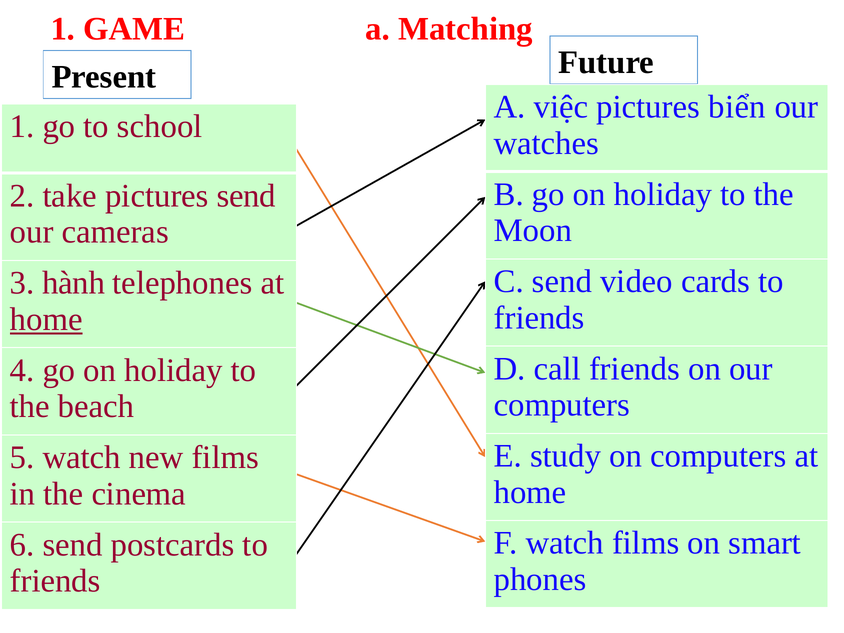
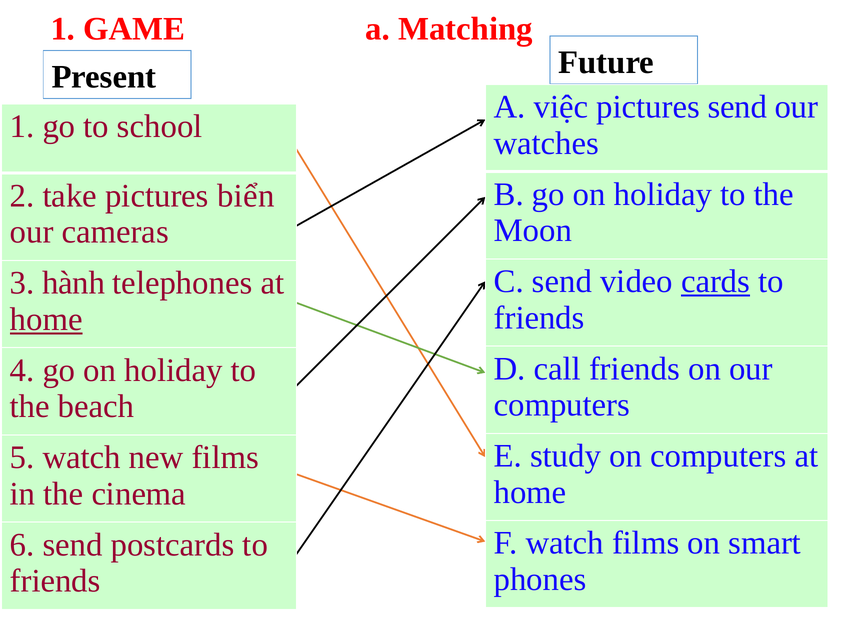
pictures biển: biển -> send
pictures send: send -> biển
cards underline: none -> present
